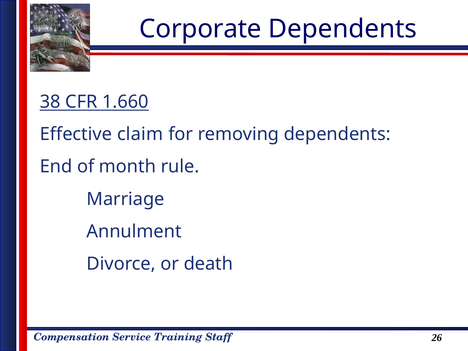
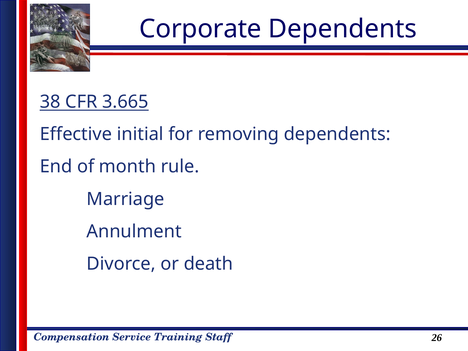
1.660: 1.660 -> 3.665
claim: claim -> initial
